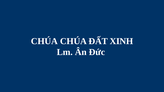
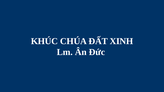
CHÚA at (44, 41): CHÚA -> KHÚC
